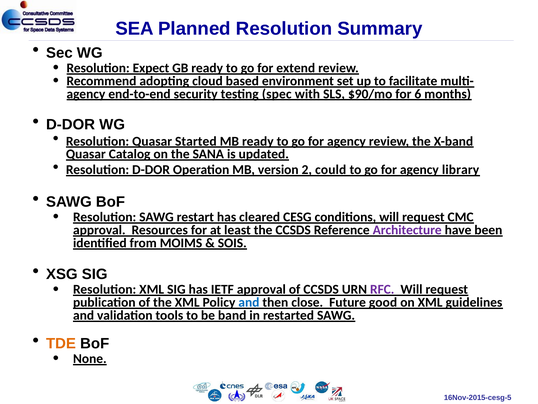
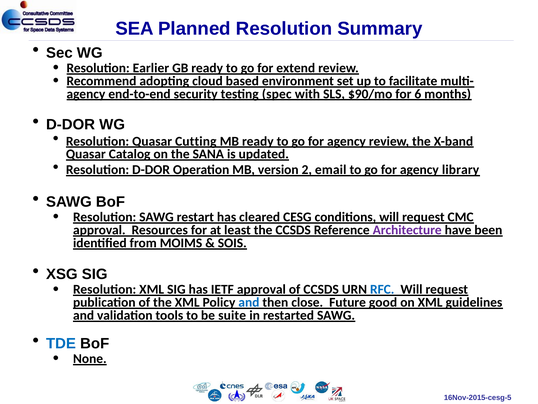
Expect: Expect -> Earlier
Started: Started -> Cutting
could: could -> email
RFC colour: purple -> blue
band: band -> suite
TDE colour: orange -> blue
